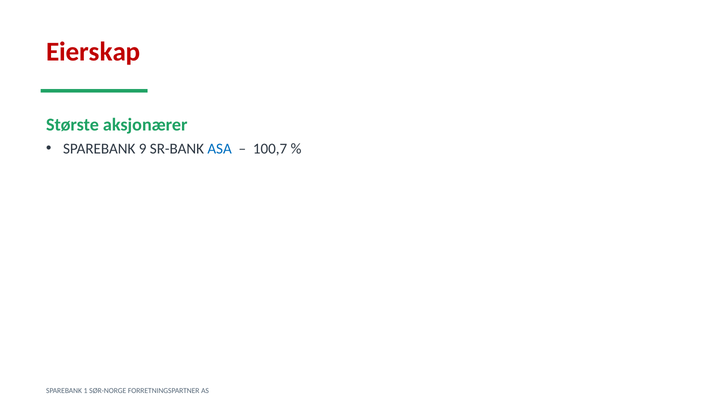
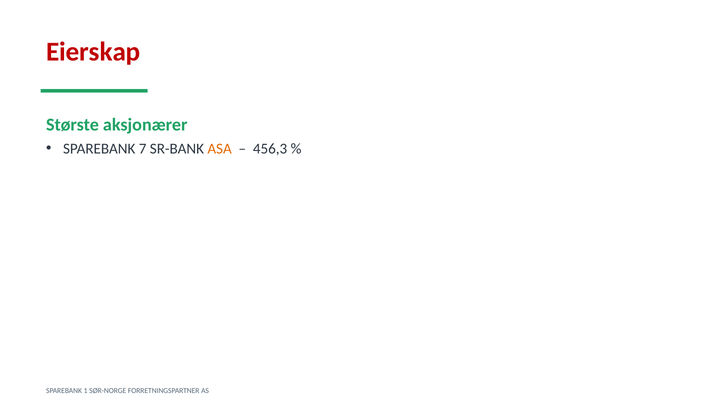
9: 9 -> 7
ASA colour: blue -> orange
100,7: 100,7 -> 456,3
